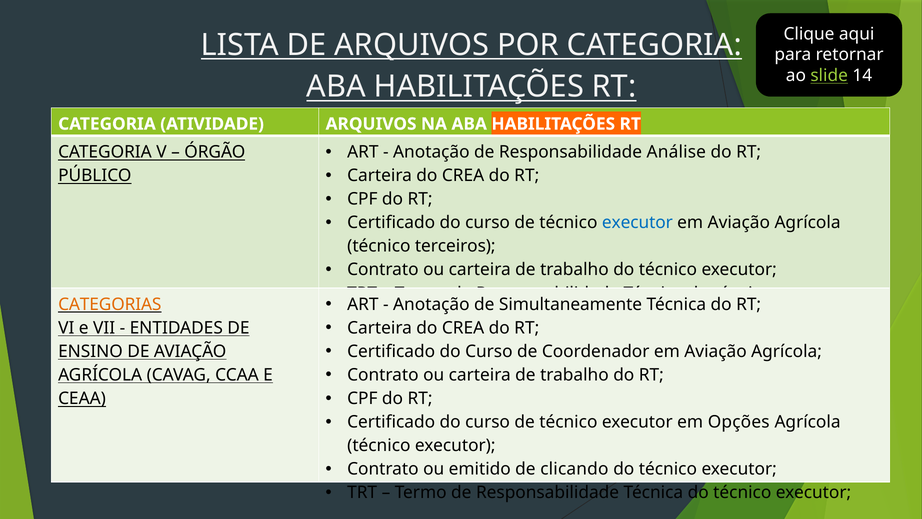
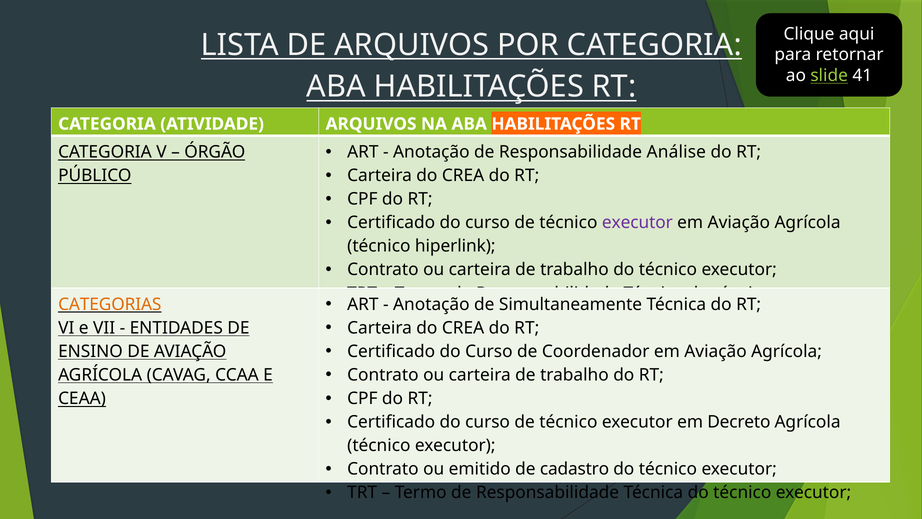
14: 14 -> 41
executor at (637, 223) colour: blue -> purple
terceiros: terceiros -> hiperlink
Opções: Opções -> Decreto
clicando: clicando -> cadastro
